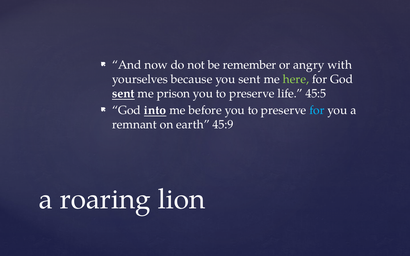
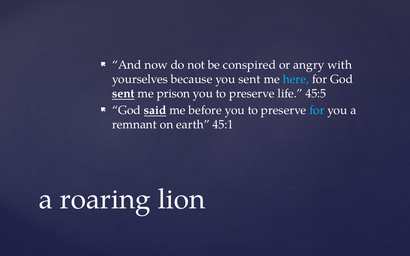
remember: remember -> conspired
here colour: light green -> light blue
into: into -> said
45:9: 45:9 -> 45:1
